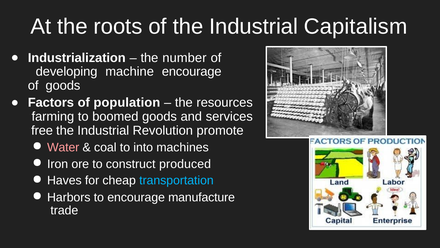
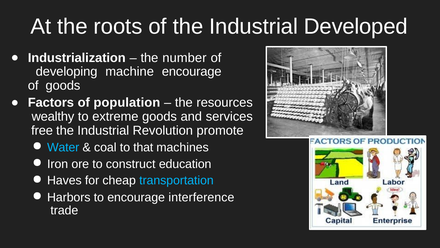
Capitalism: Capitalism -> Developed
farming: farming -> wealthy
boomed: boomed -> extreme
Water colour: pink -> light blue
into: into -> that
produced: produced -> education
manufacture: manufacture -> interference
